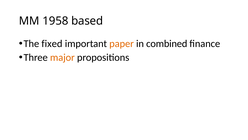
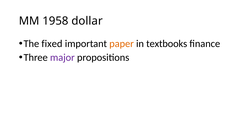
based: based -> dollar
combined: combined -> textbooks
major colour: orange -> purple
